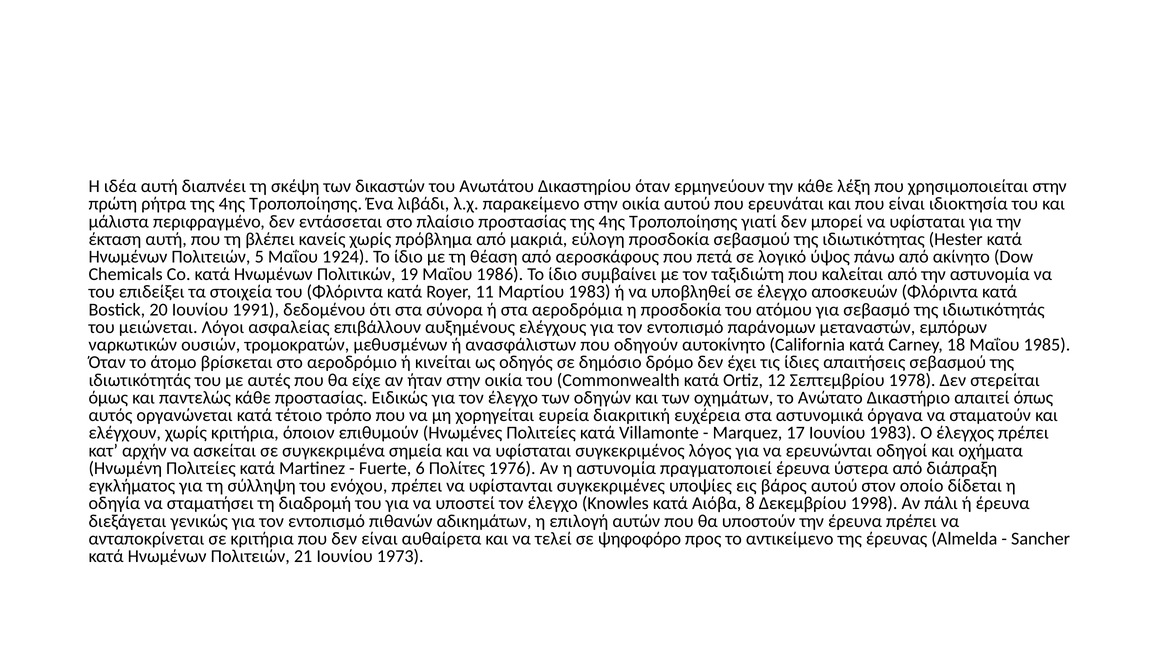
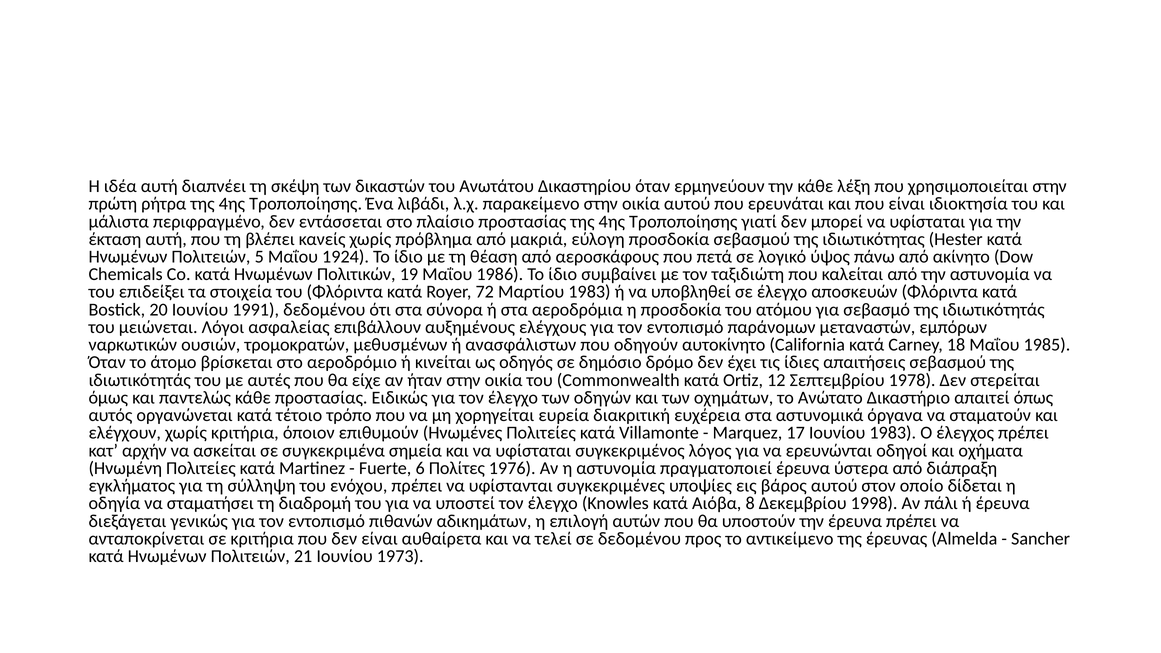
11: 11 -> 72
σε ψηφοφόρο: ψηφοφόρο -> δεδομένου
